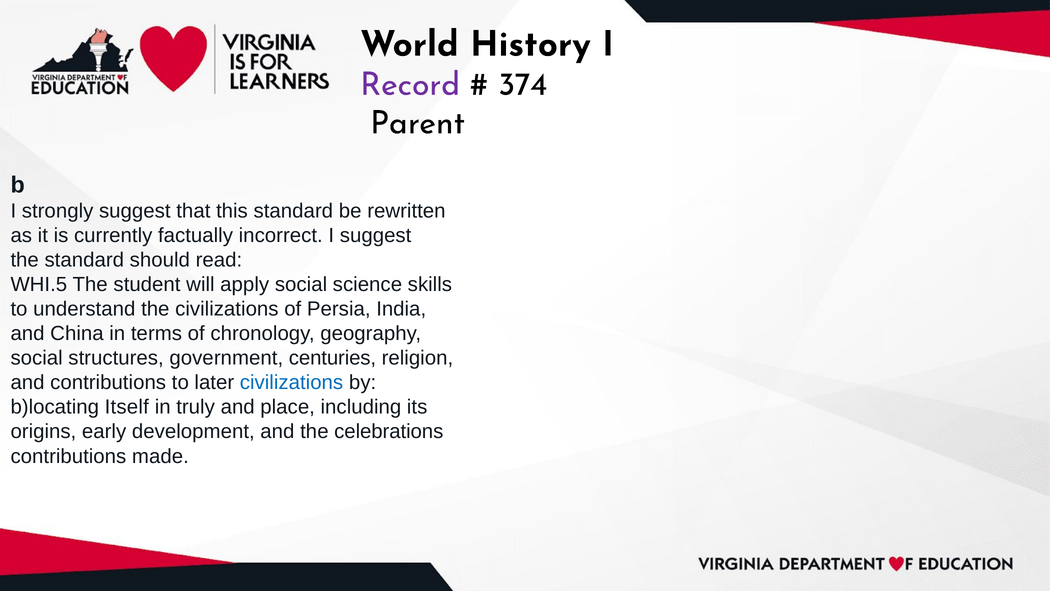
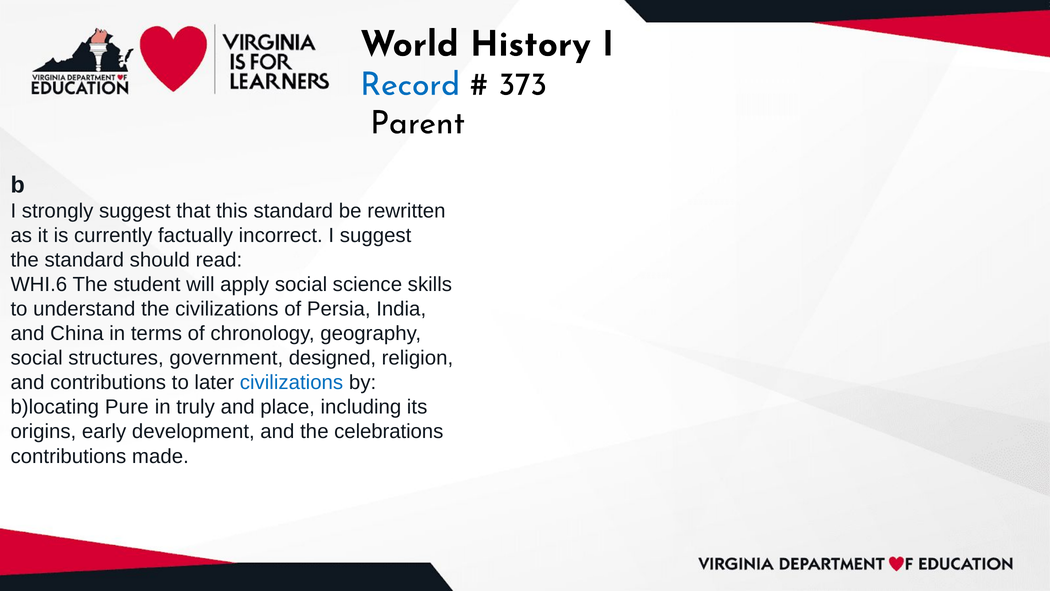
Record colour: purple -> blue
374: 374 -> 373
WHI.5: WHI.5 -> WHI.6
centuries: centuries -> designed
Itself: Itself -> Pure
